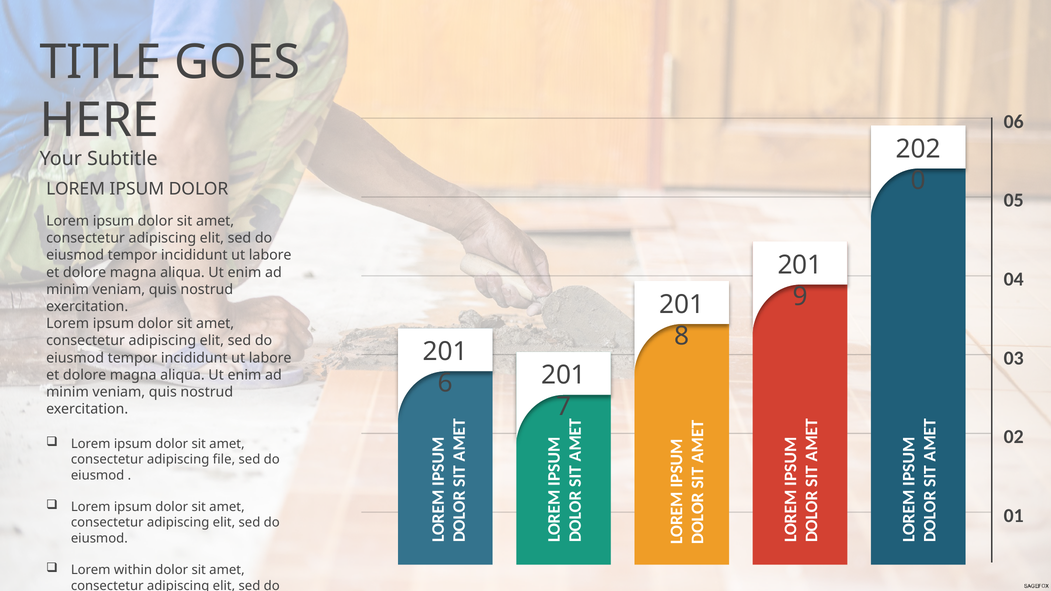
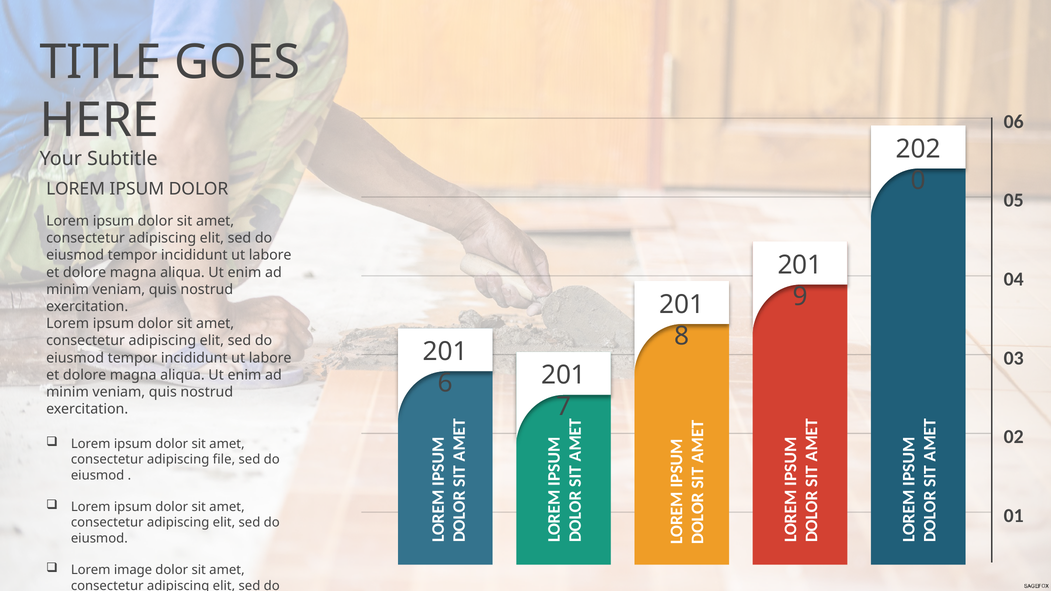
within: within -> image
